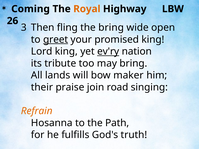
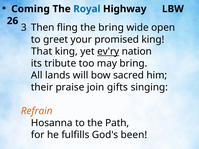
Royal colour: orange -> blue
greet underline: present -> none
Lord: Lord -> That
maker: maker -> sacred
road: road -> gifts
truth: truth -> been
